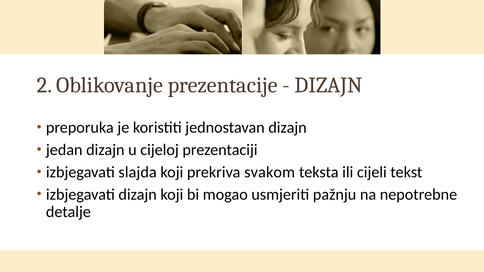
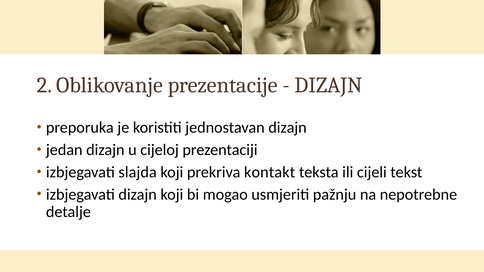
svakom: svakom -> kontakt
